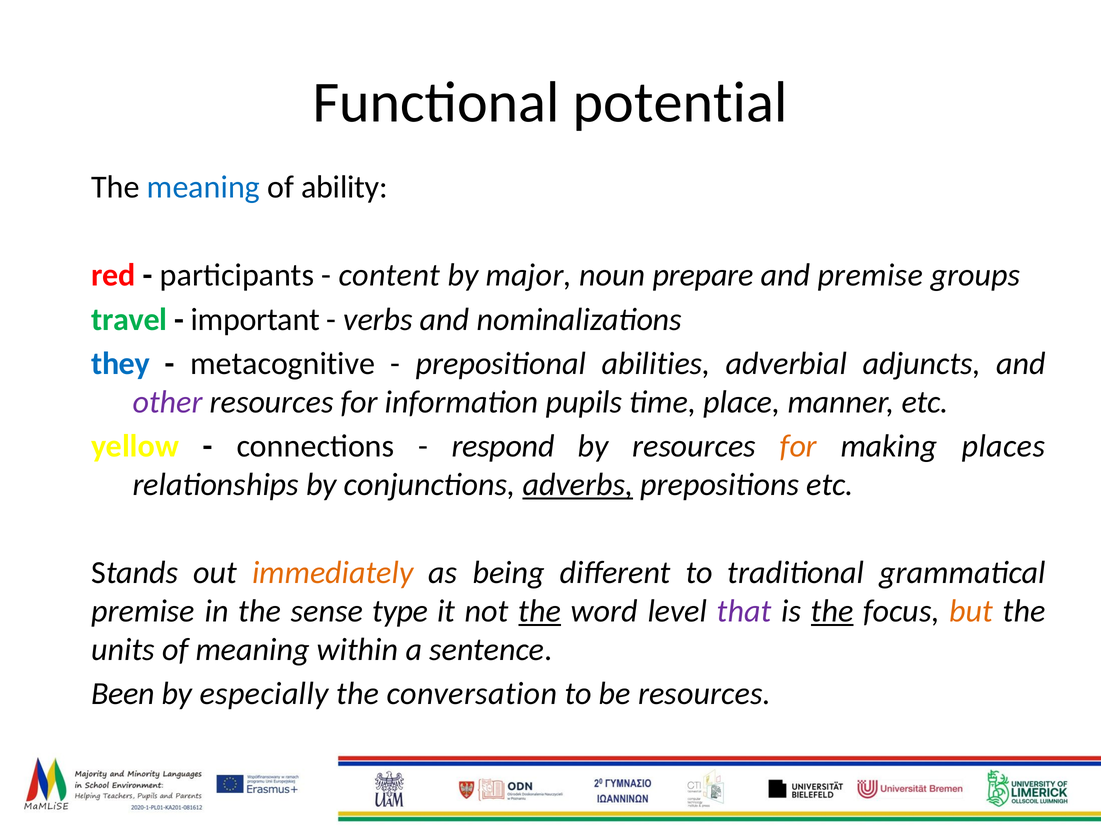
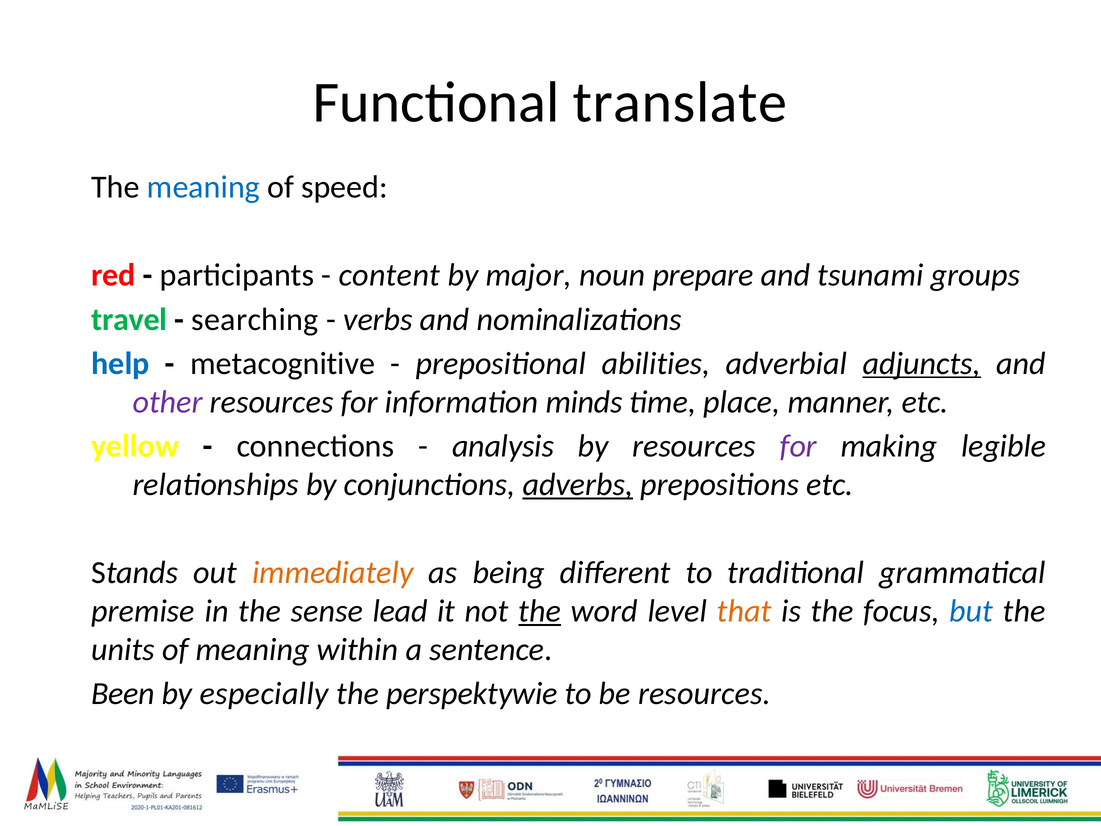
potential: potential -> translate
ability: ability -> speed
and premise: premise -> tsunami
important: important -> searching
they: they -> help
adjuncts underline: none -> present
pupils: pupils -> minds
respond: respond -> analysis
for at (798, 446) colour: orange -> purple
places: places -> legible
type: type -> lead
that colour: purple -> orange
the at (832, 611) underline: present -> none
but colour: orange -> blue
conversation: conversation -> perspektywie
